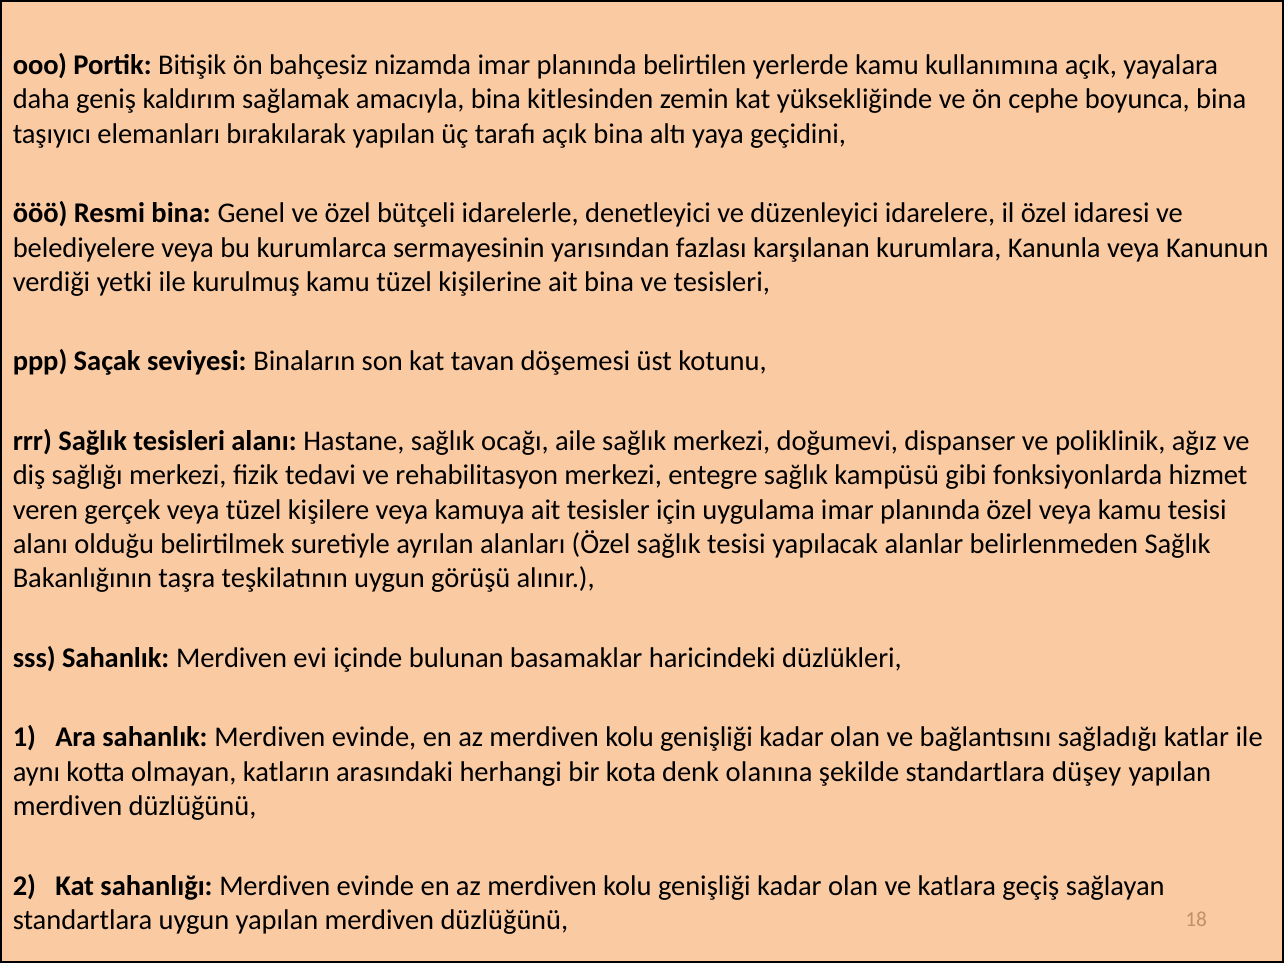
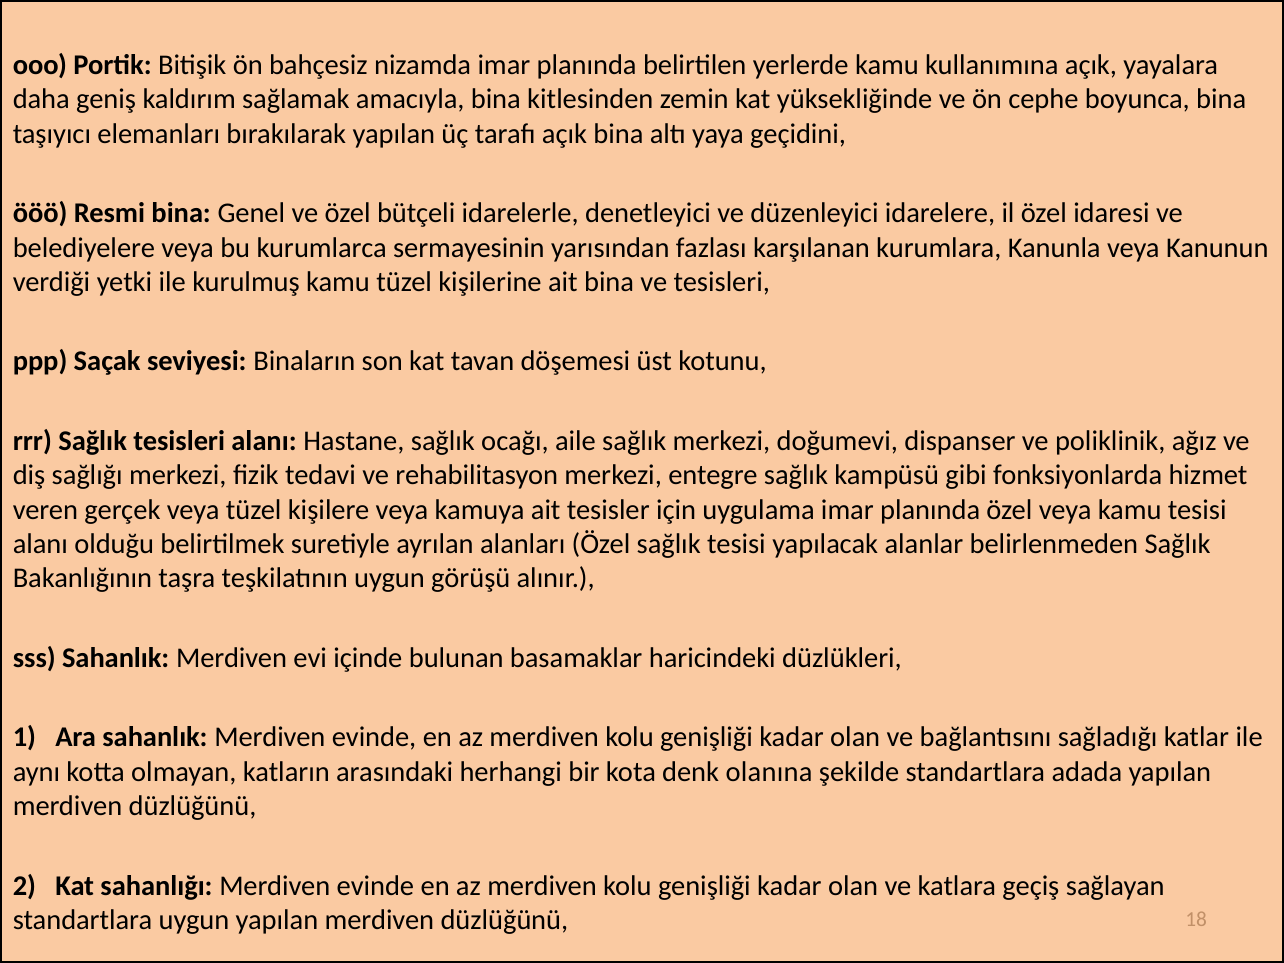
düşey: düşey -> adada
